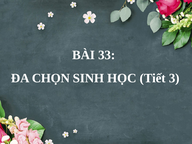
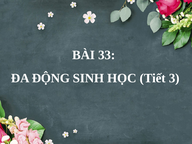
CHỌN: CHỌN -> ĐỘNG
